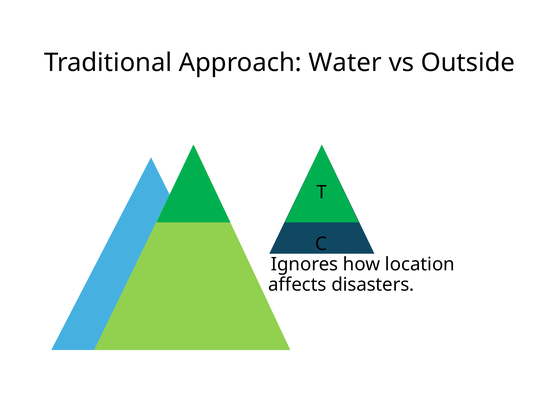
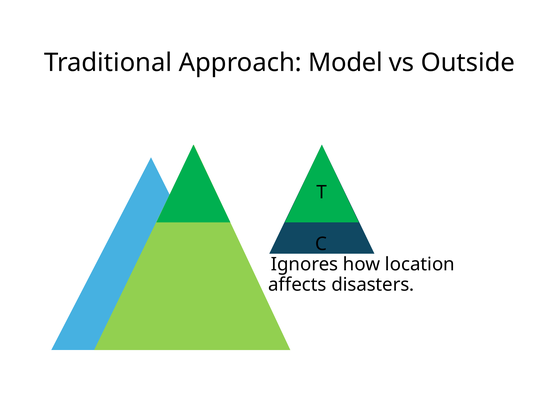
Water: Water -> Model
